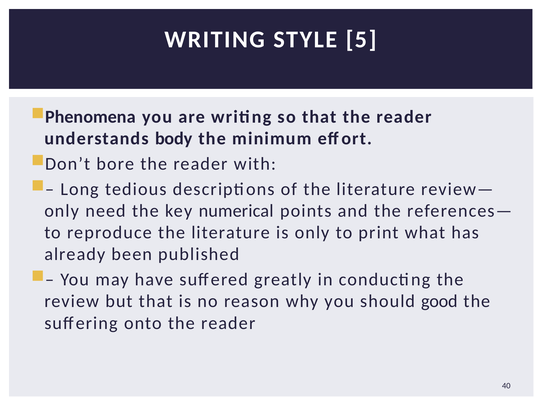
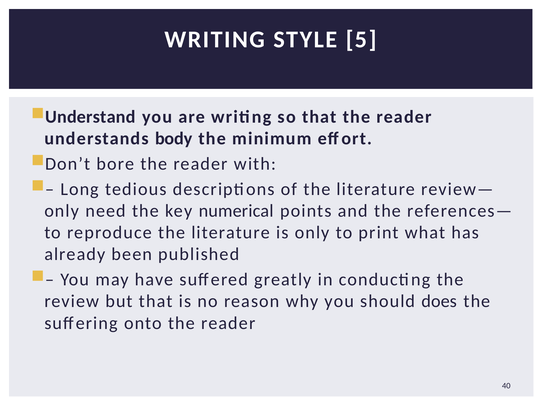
Phenomena: Phenomena -> Understand
good: good -> does
